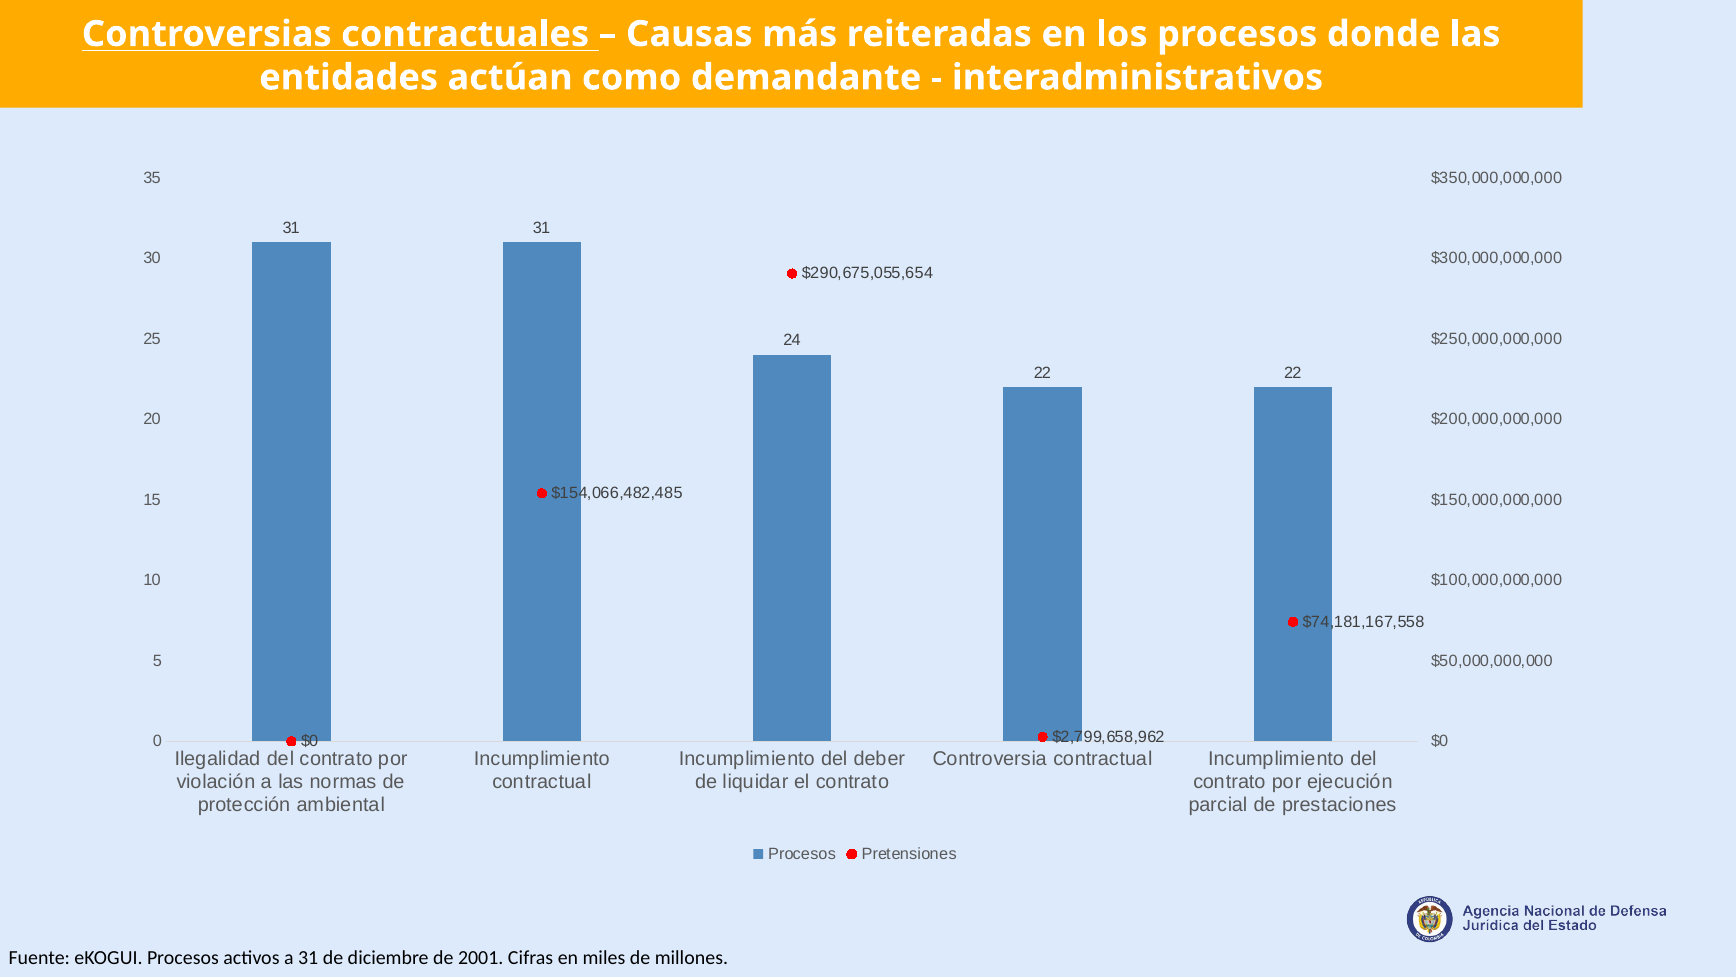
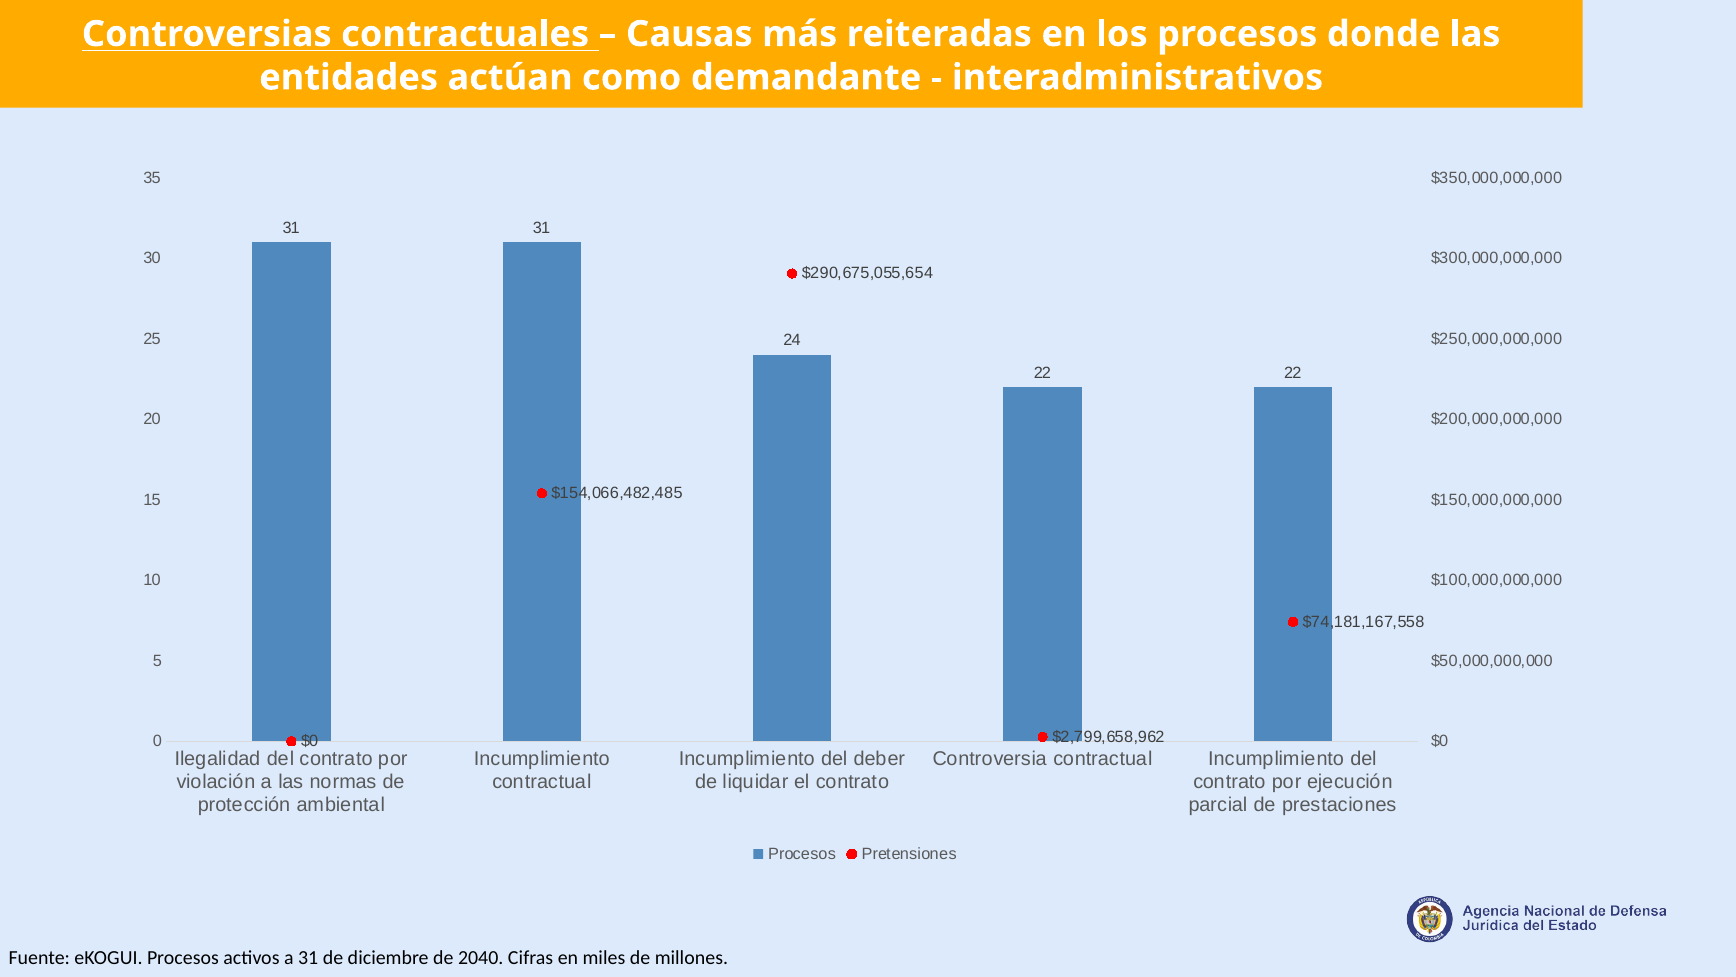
2001: 2001 -> 2040
